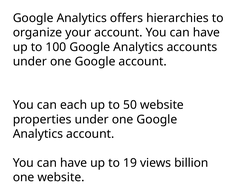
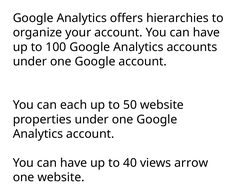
19: 19 -> 40
billion: billion -> arrow
